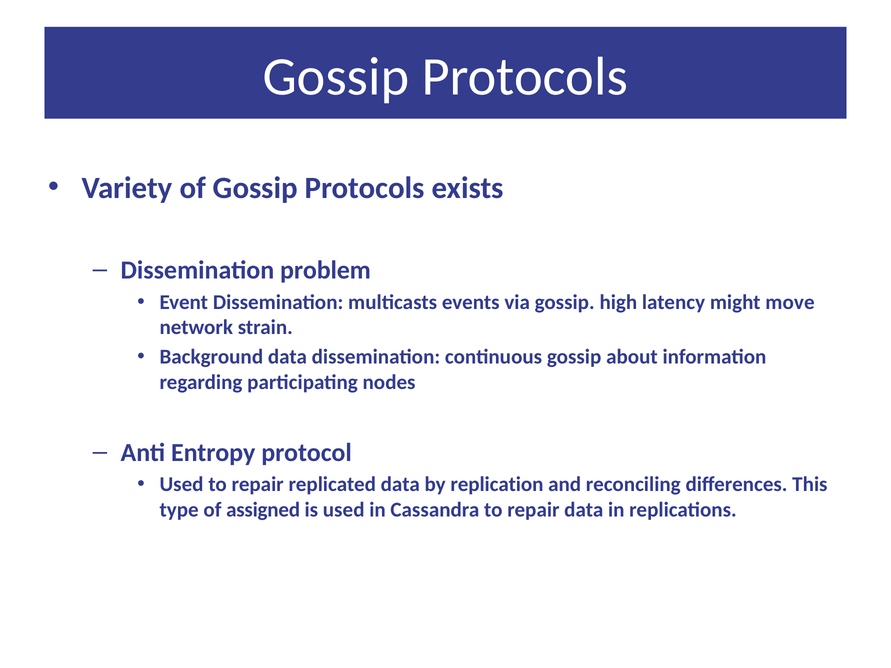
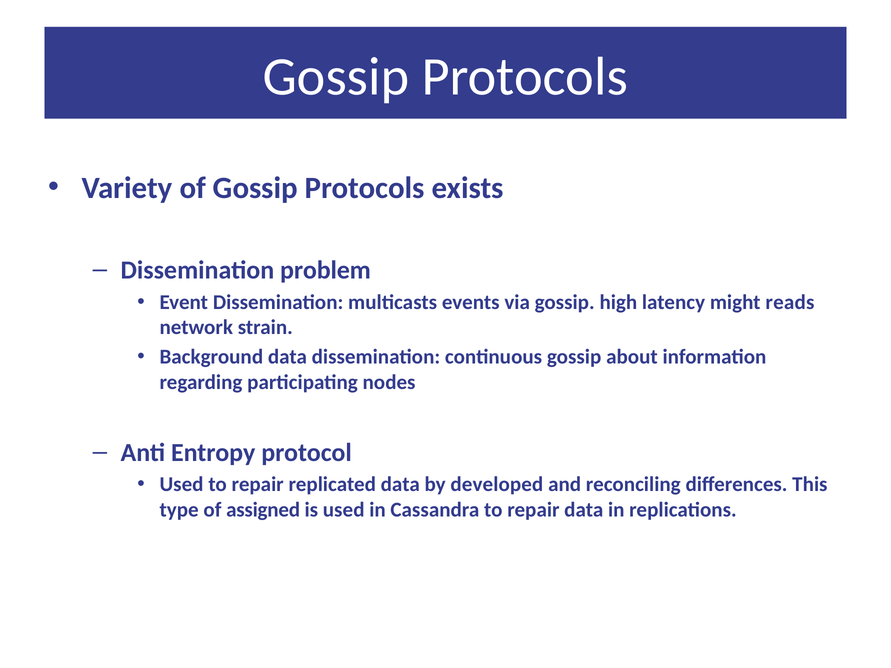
move: move -> reads
replication: replication -> developed
